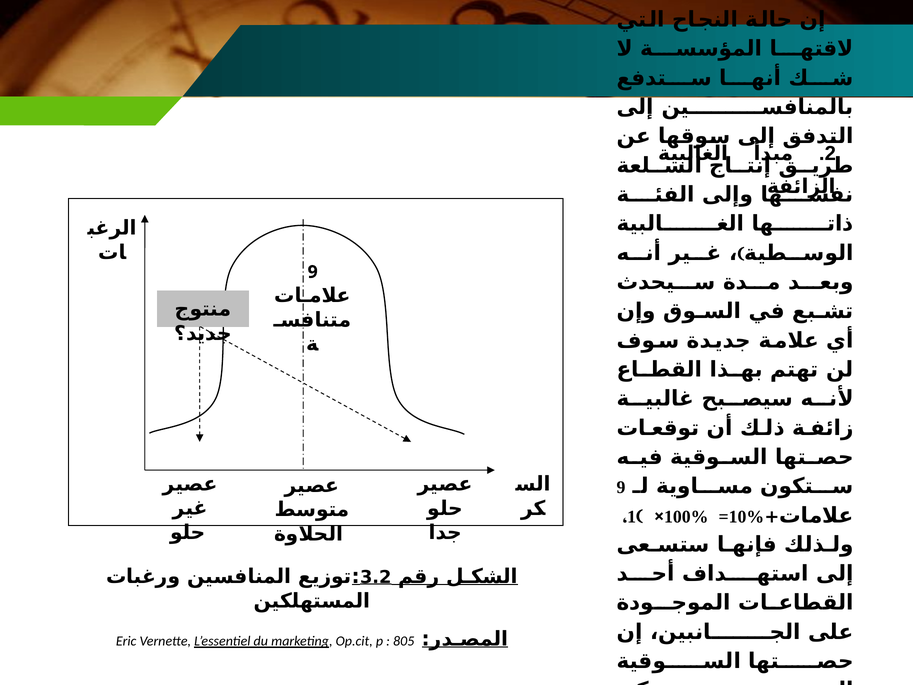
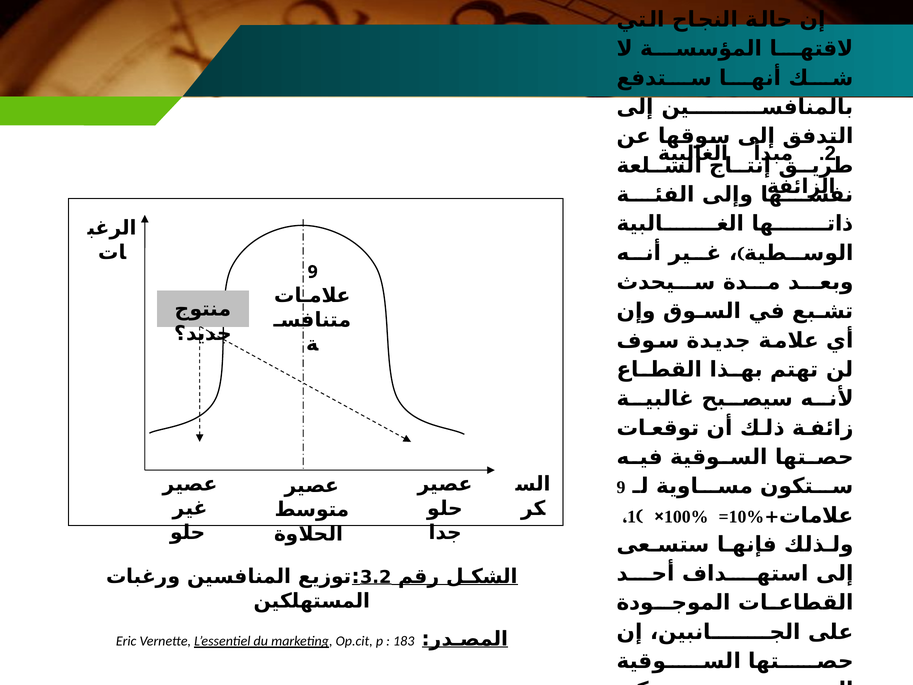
805: 805 -> 183
